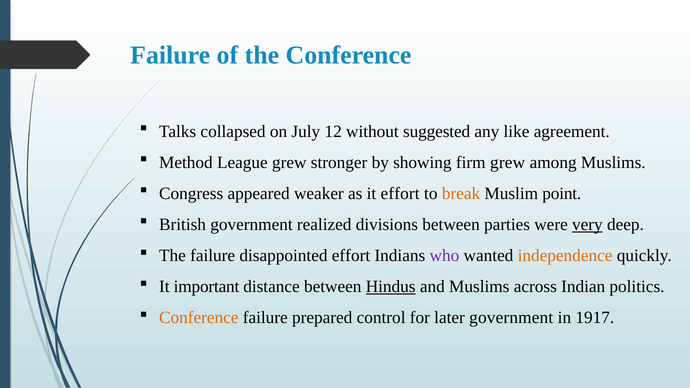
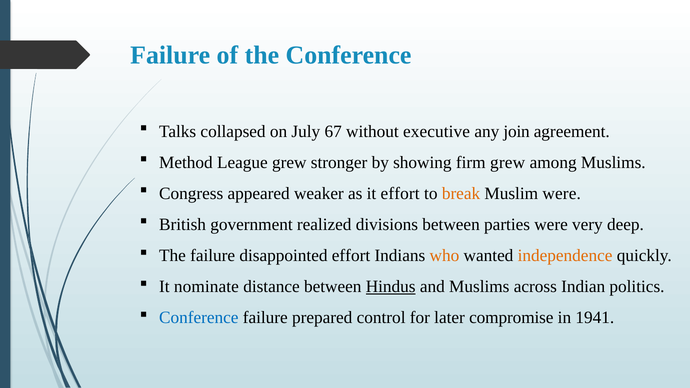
12: 12 -> 67
suggested: suggested -> executive
like: like -> join
Muslim point: point -> were
very underline: present -> none
who colour: purple -> orange
important: important -> nominate
Conference at (199, 318) colour: orange -> blue
later government: government -> compromise
1917: 1917 -> 1941
